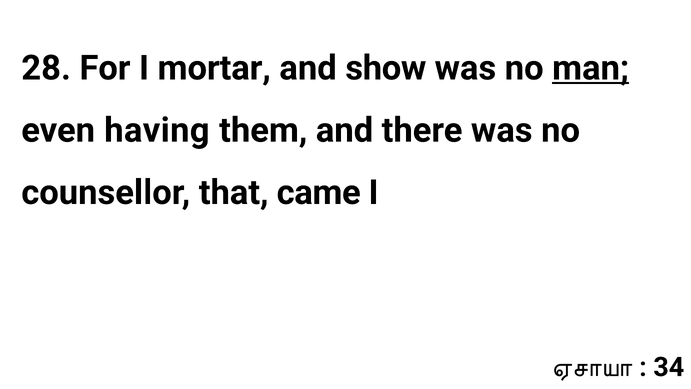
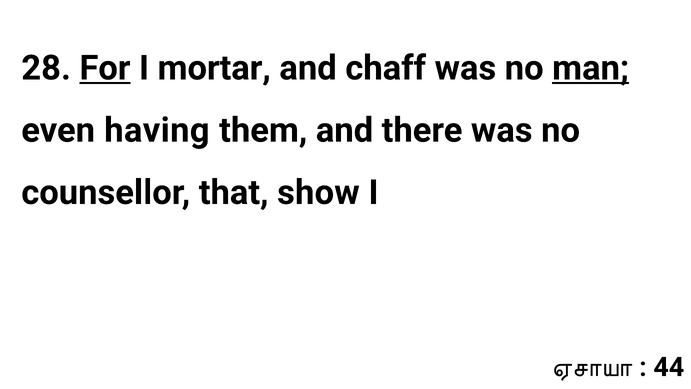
For underline: none -> present
show: show -> chaff
came: came -> show
34: 34 -> 44
